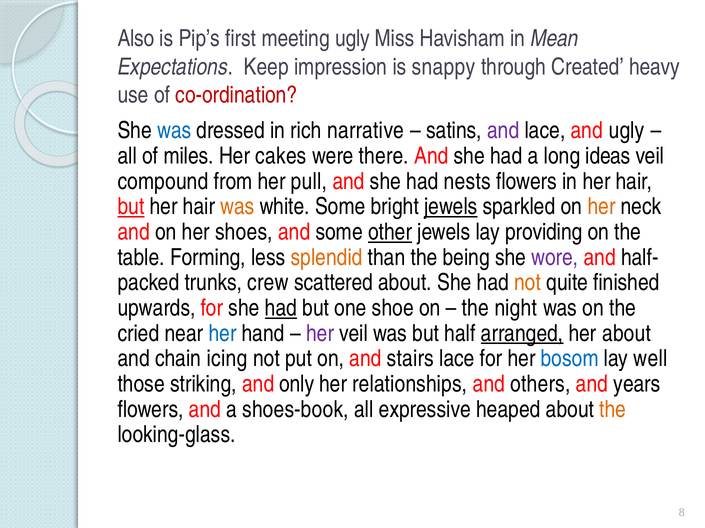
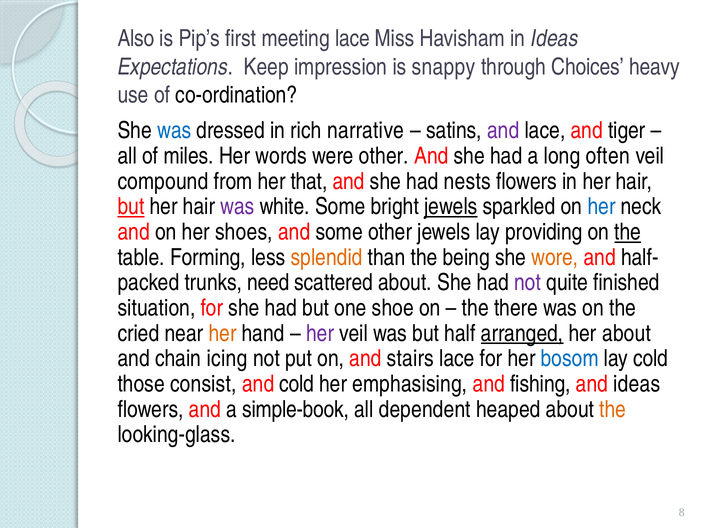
meeting ugly: ugly -> lace
in Mean: Mean -> Ideas
Created: Created -> Choices
co-ordination colour: red -> black
and ugly: ugly -> tiger
cakes: cakes -> words
were there: there -> other
ideas: ideas -> often
pull: pull -> that
was at (237, 207) colour: orange -> purple
her at (601, 207) colour: orange -> blue
other at (390, 232) underline: present -> none
the at (628, 232) underline: none -> present
wore colour: purple -> orange
crew: crew -> need
not at (528, 283) colour: orange -> purple
upwards: upwards -> situation
had at (281, 308) underline: present -> none
night: night -> there
her at (223, 334) colour: blue -> orange
lay well: well -> cold
striking: striking -> consist
and only: only -> cold
relationships: relationships -> emphasising
others: others -> fishing
and years: years -> ideas
shoes-book: shoes-book -> simple-book
expressive: expressive -> dependent
